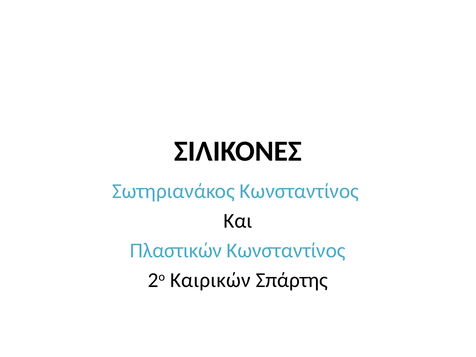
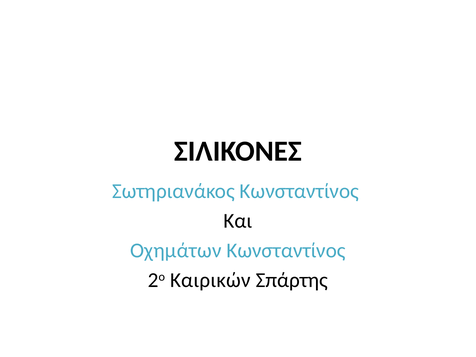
Πλαστικών: Πλαστικών -> Οχημάτων
